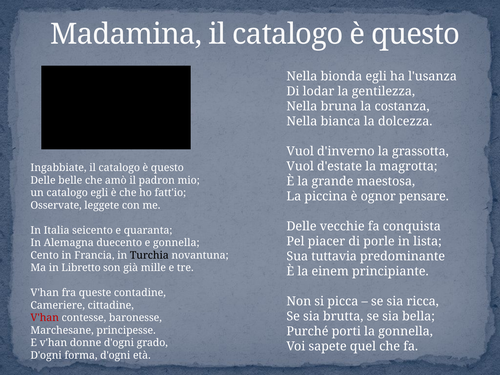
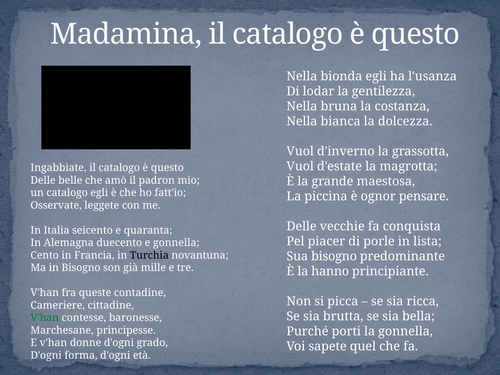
Sua tuttavia: tuttavia -> bisogno
in Libretto: Libretto -> Bisogno
einem: einem -> hanno
V'han at (45, 318) colour: red -> green
